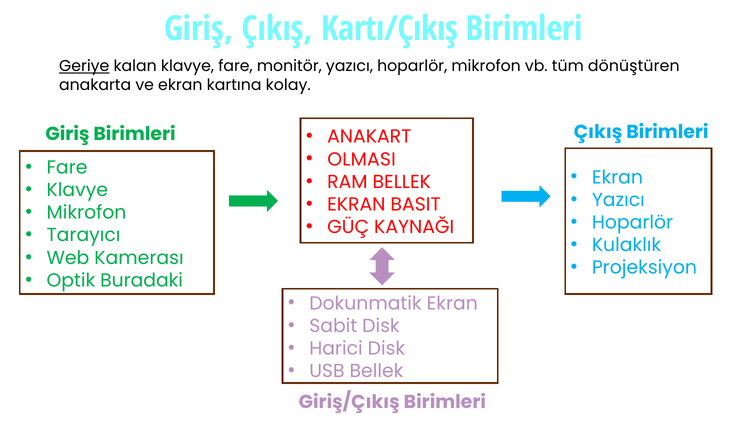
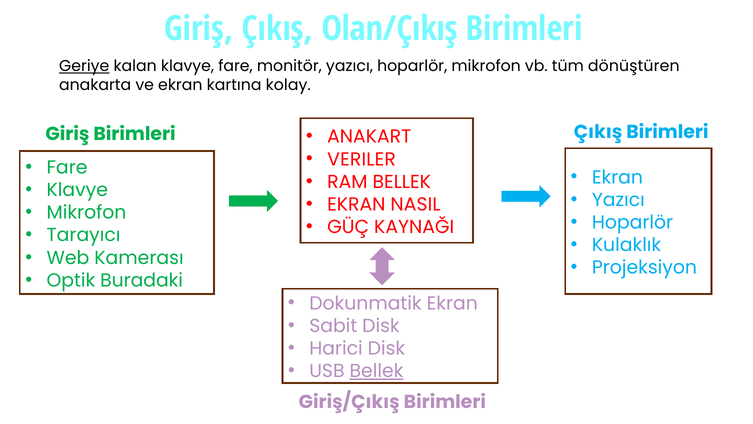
Kartı/Çıkış: Kartı/Çıkış -> Olan/Çıkış
OLMASI: OLMASI -> VERILER
BASIT: BASIT -> NASIL
Bellek at (376, 371) underline: none -> present
